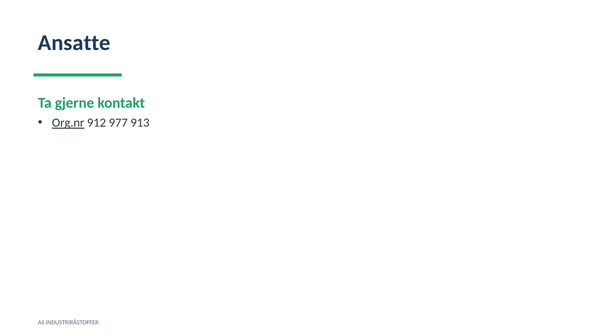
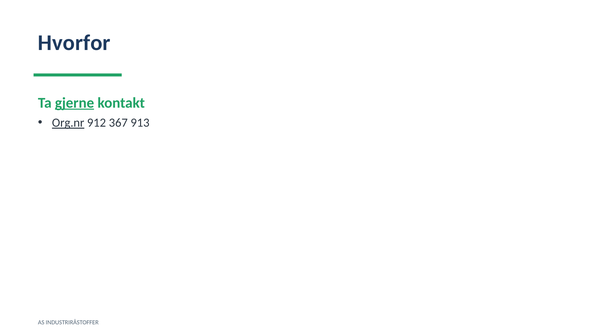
Ansatte: Ansatte -> Hvorfor
gjerne underline: none -> present
977: 977 -> 367
